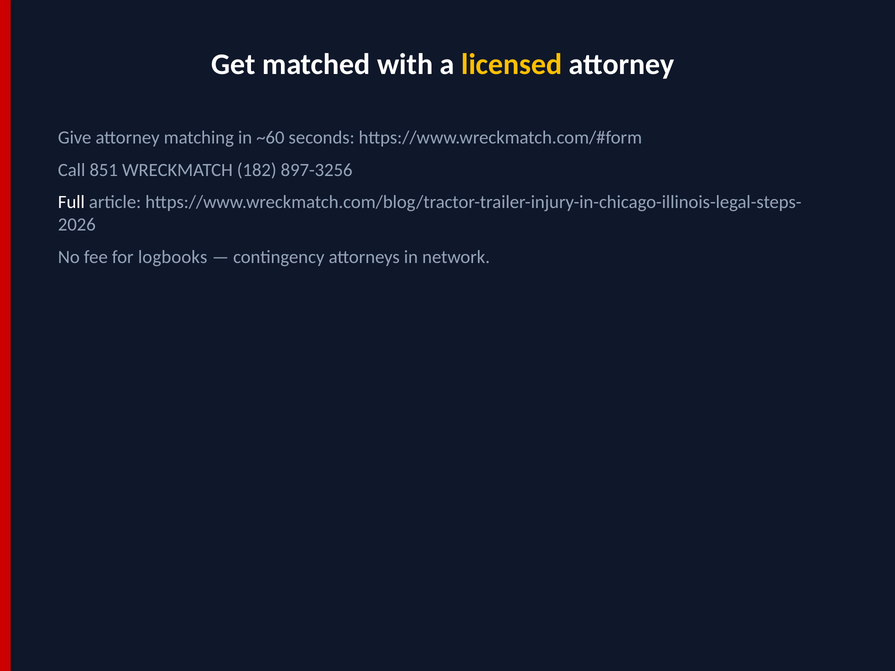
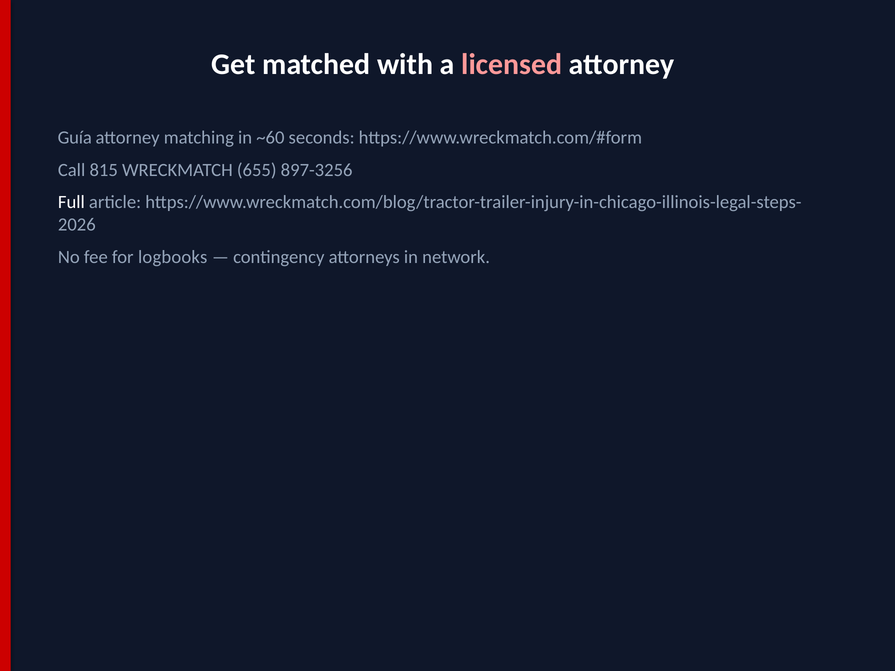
licensed colour: yellow -> pink
Give: Give -> Guía
851: 851 -> 815
182: 182 -> 655
